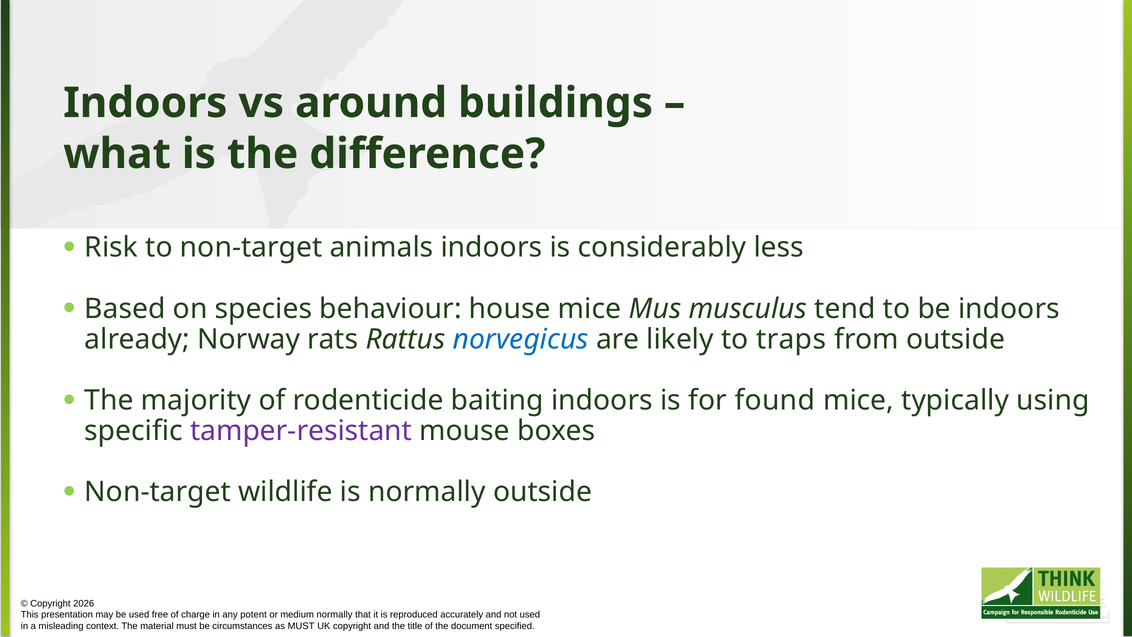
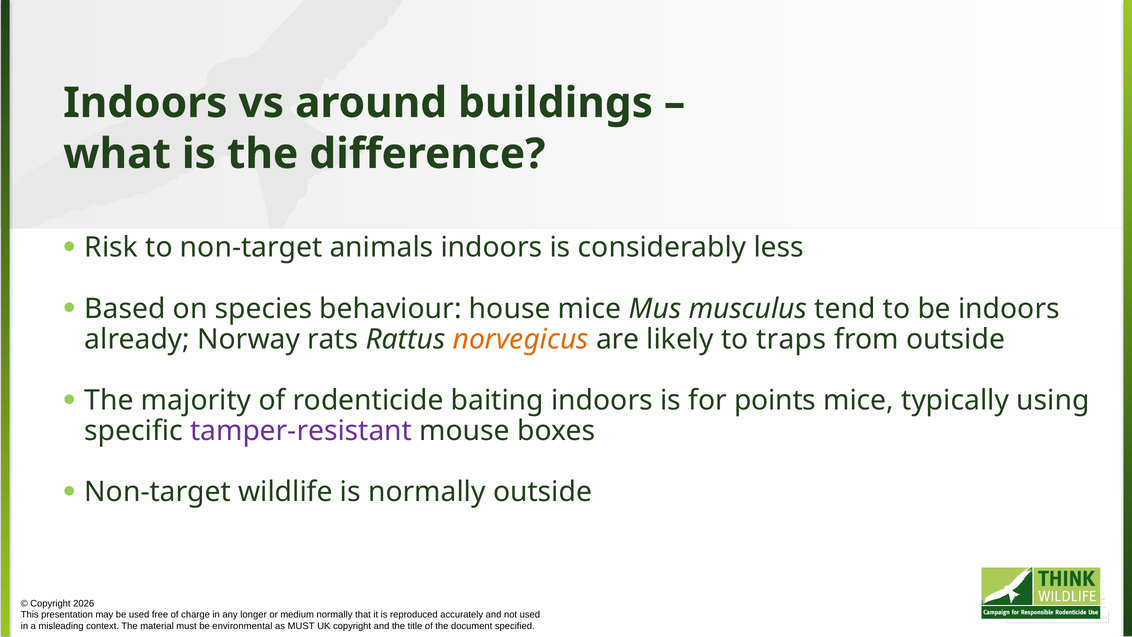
norvegicus colour: blue -> orange
found: found -> points
potent: potent -> longer
circumstances: circumstances -> environmental
